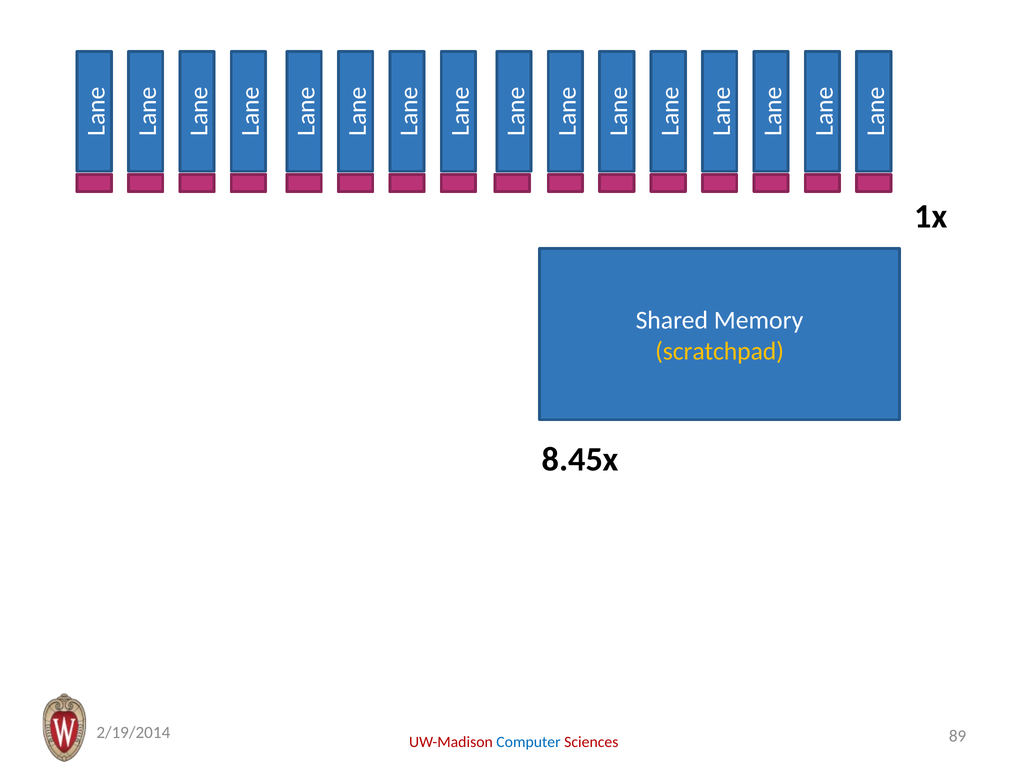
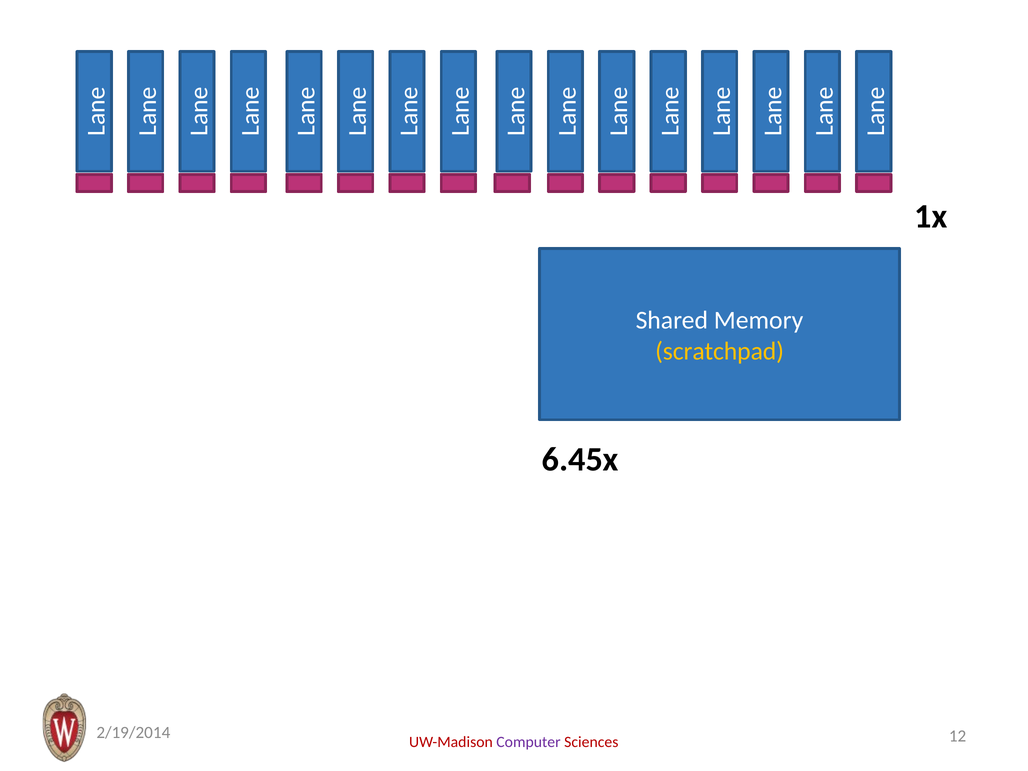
8.45x: 8.45x -> 6.45x
Computer colour: blue -> purple
89: 89 -> 12
